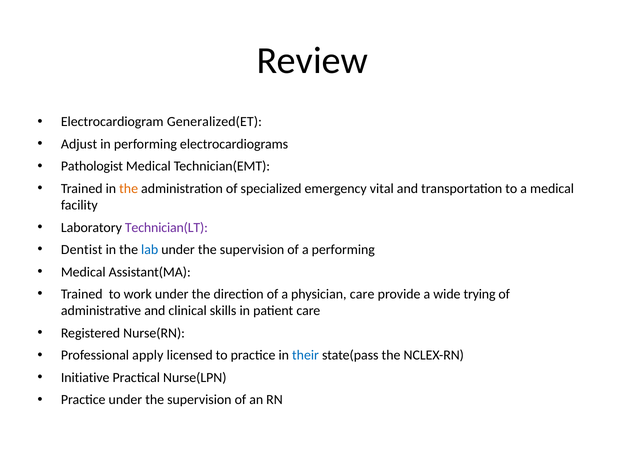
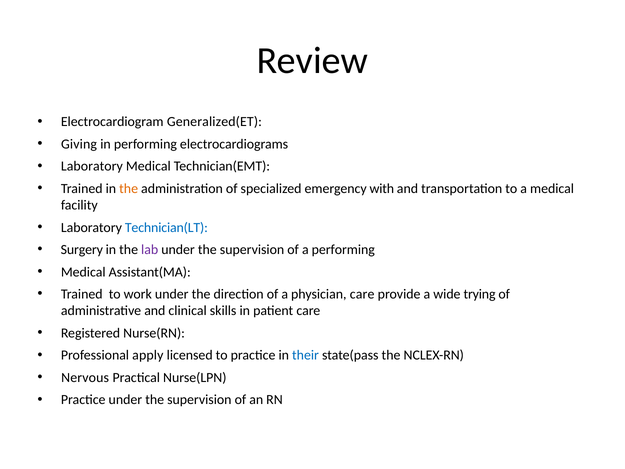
Adjust: Adjust -> Giving
Pathologist at (92, 166): Pathologist -> Laboratory
vital: vital -> with
Technician(LT colour: purple -> blue
Dentist: Dentist -> Surgery
lab colour: blue -> purple
Initiative: Initiative -> Nervous
